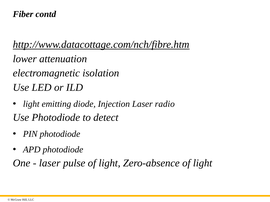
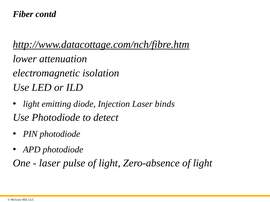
radio: radio -> binds
